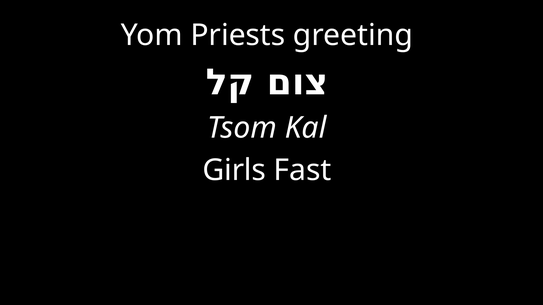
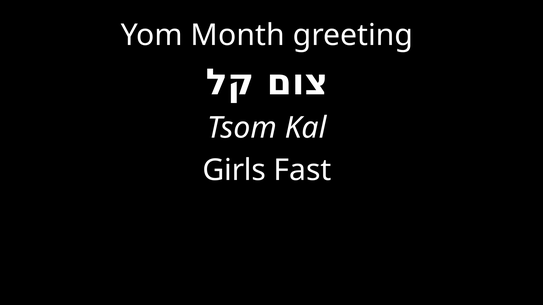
Priests: Priests -> Month
